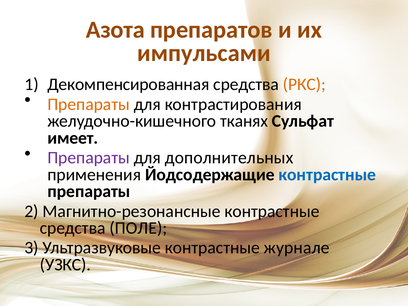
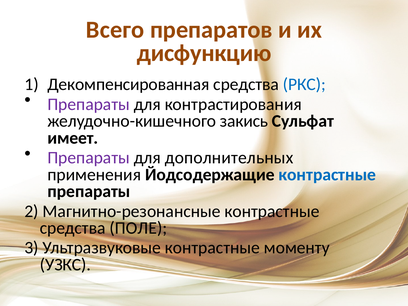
Азота: Азота -> Всего
импульсами: импульсами -> дисфункцию
РКС colour: orange -> blue
Препараты at (89, 104) colour: orange -> purple
тканях: тканях -> закись
журнале: журнале -> моменту
